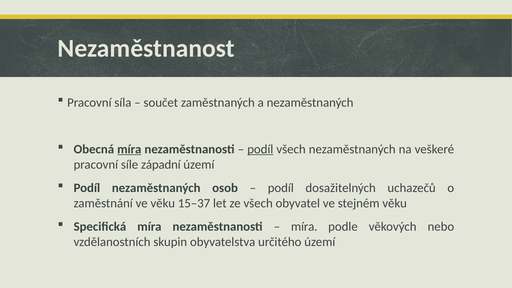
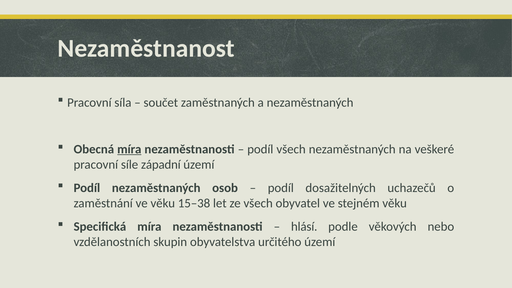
podíl at (260, 149) underline: present -> none
15–37: 15–37 -> 15–38
míra at (304, 227): míra -> hlásí
